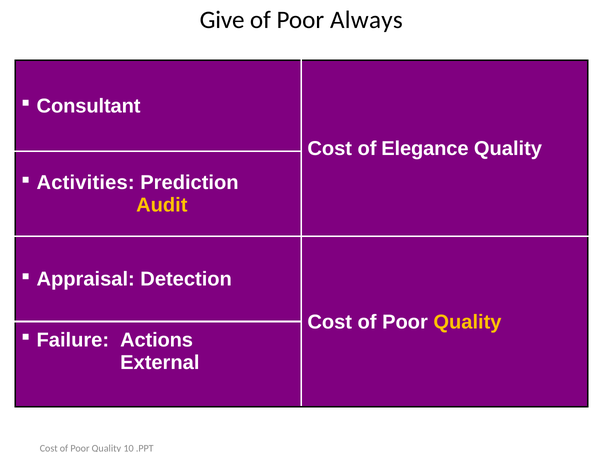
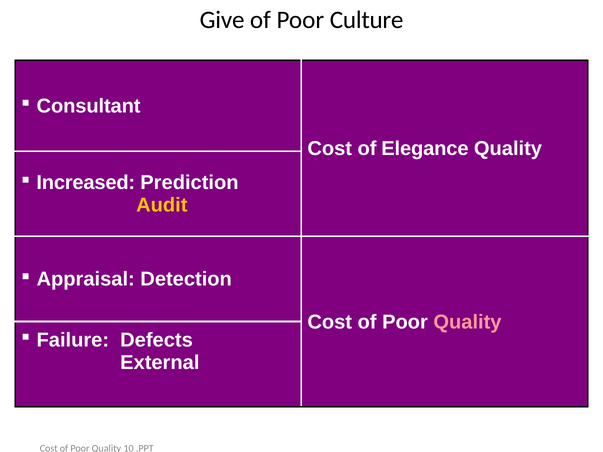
Always: Always -> Culture
Activities: Activities -> Increased
Quality at (467, 322) colour: yellow -> pink
Actions: Actions -> Defects
